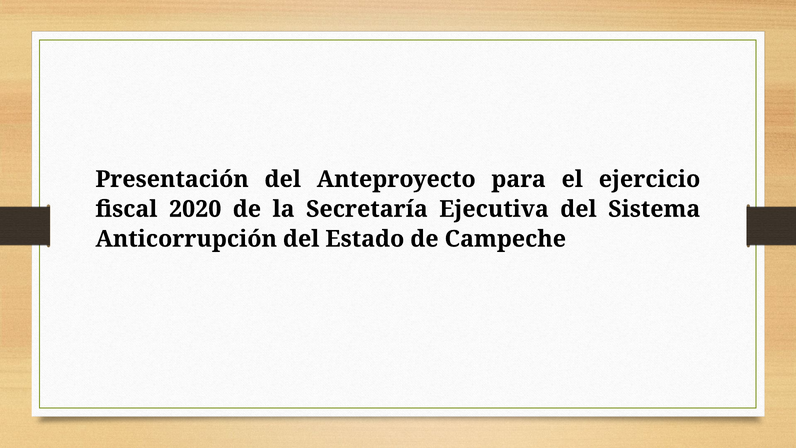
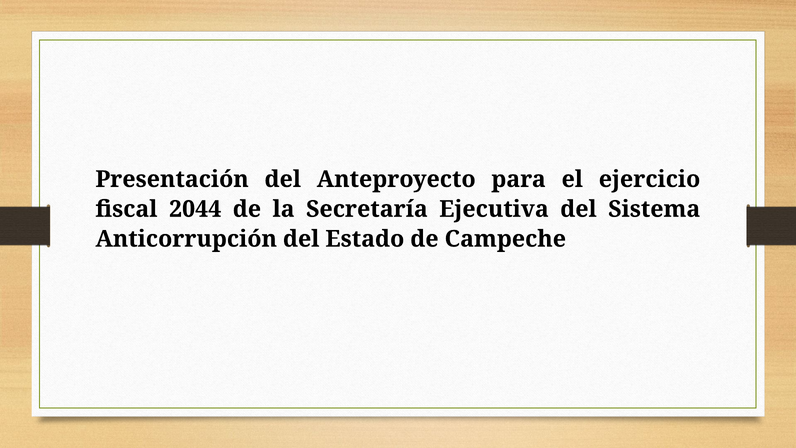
2020: 2020 -> 2044
